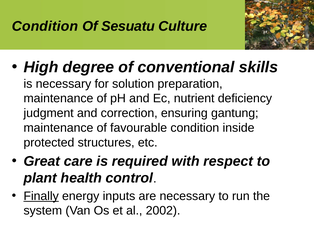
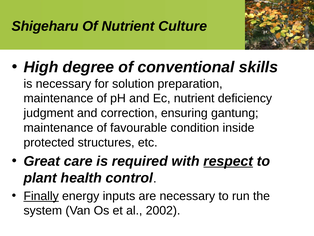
Condition at (45, 26): Condition -> Shigeharu
Of Sesuatu: Sesuatu -> Nutrient
respect underline: none -> present
